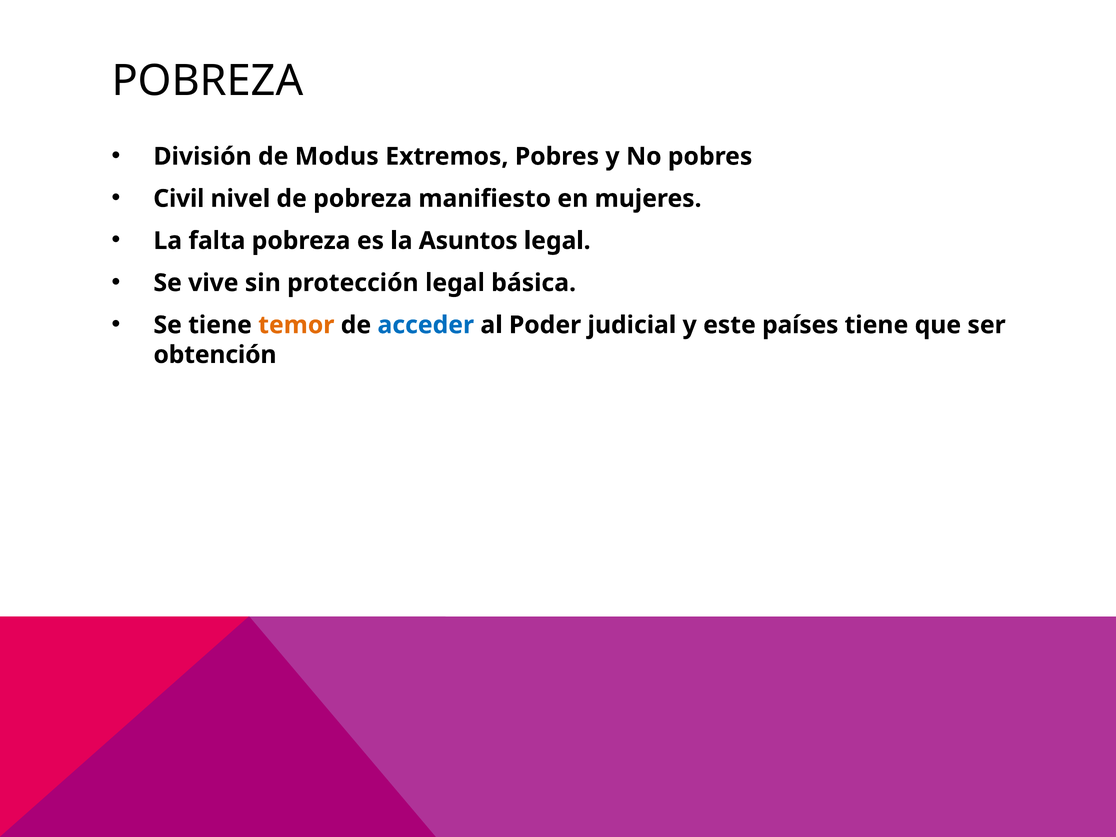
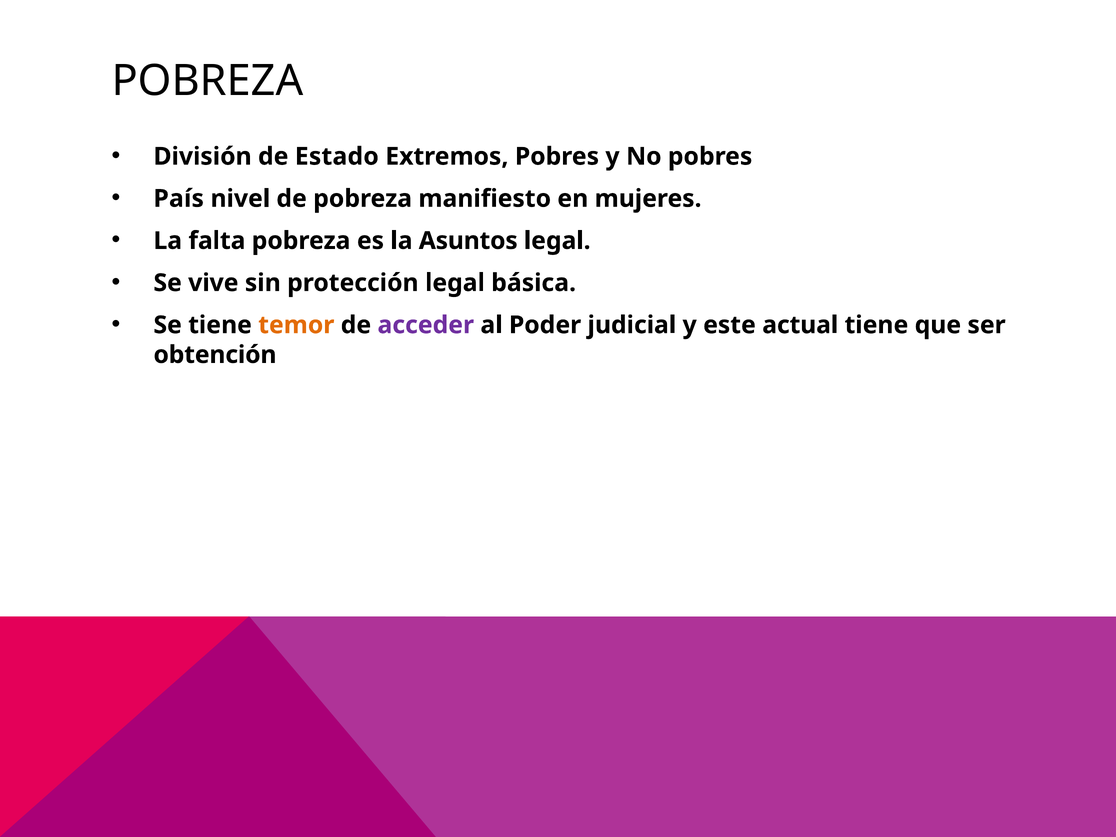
Modus: Modus -> Estado
Civil: Civil -> País
acceder colour: blue -> purple
países: países -> actual
